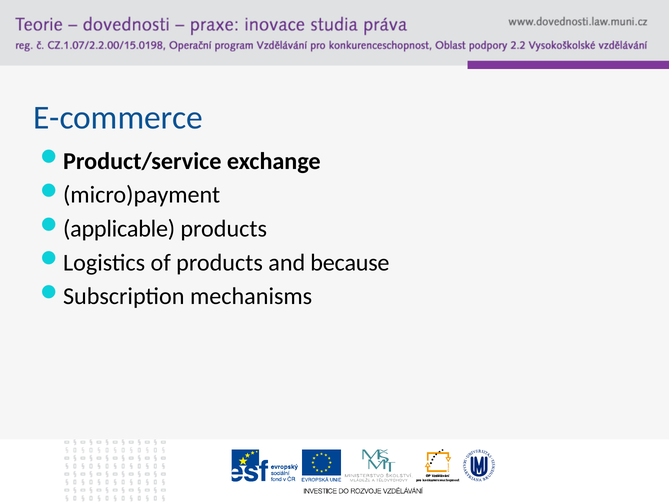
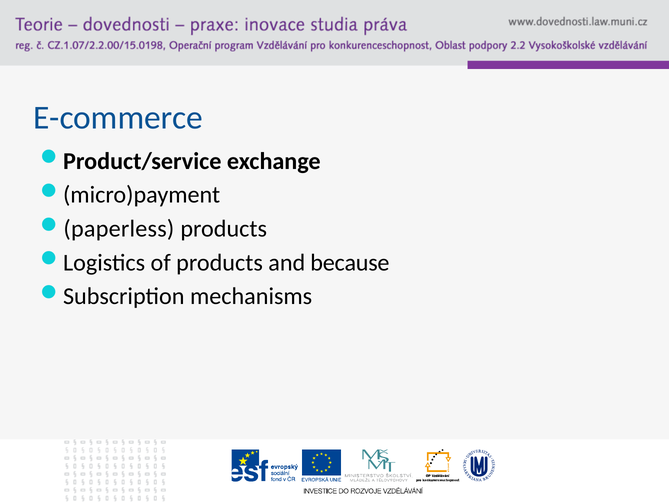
applicable: applicable -> paperless
